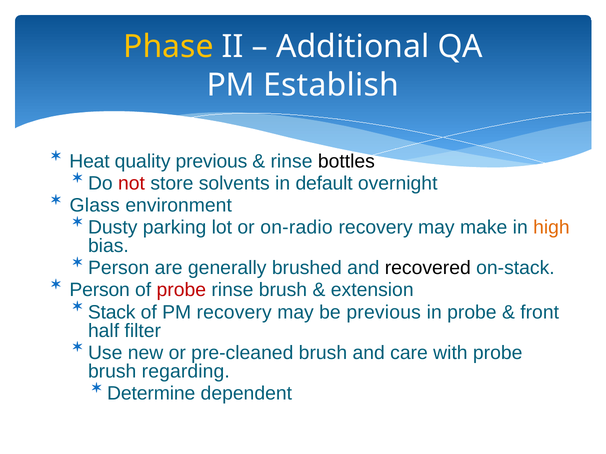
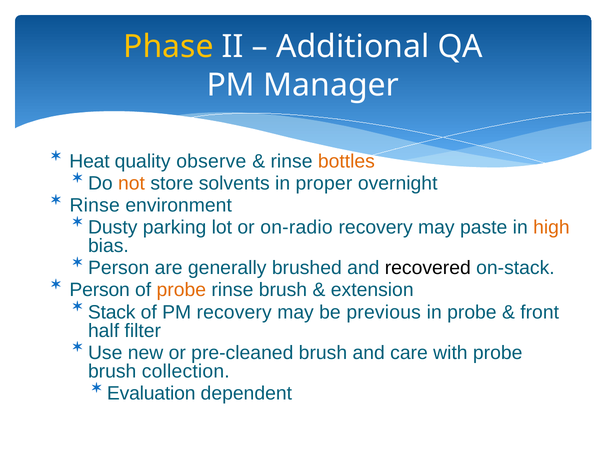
Establish: Establish -> Manager
quality previous: previous -> observe
bottles colour: black -> orange
not colour: red -> orange
default: default -> proper
Glass at (95, 206): Glass -> Rinse
make: make -> paste
probe at (181, 290) colour: red -> orange
regarding: regarding -> collection
Determine: Determine -> Evaluation
